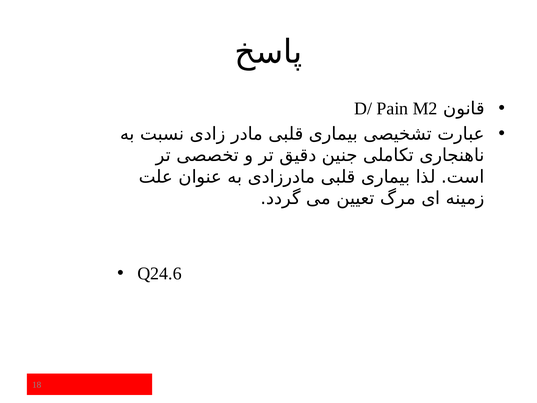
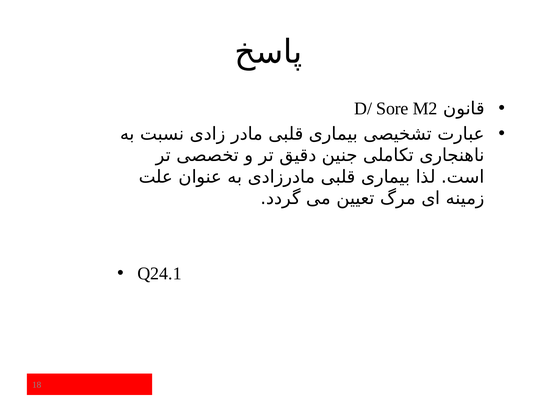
Pain: Pain -> Sore
Q24.6: Q24.6 -> Q24.1
